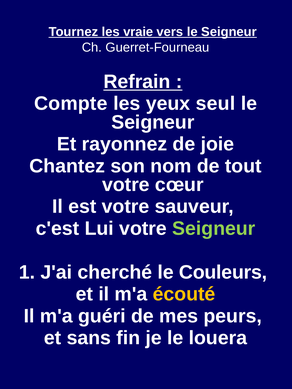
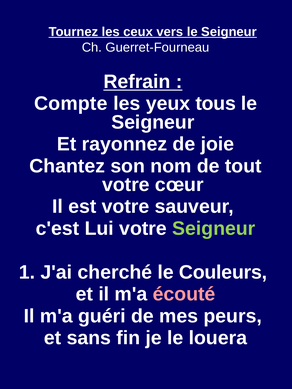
vraie: vraie -> ceux
seul: seul -> tous
écouté colour: yellow -> pink
